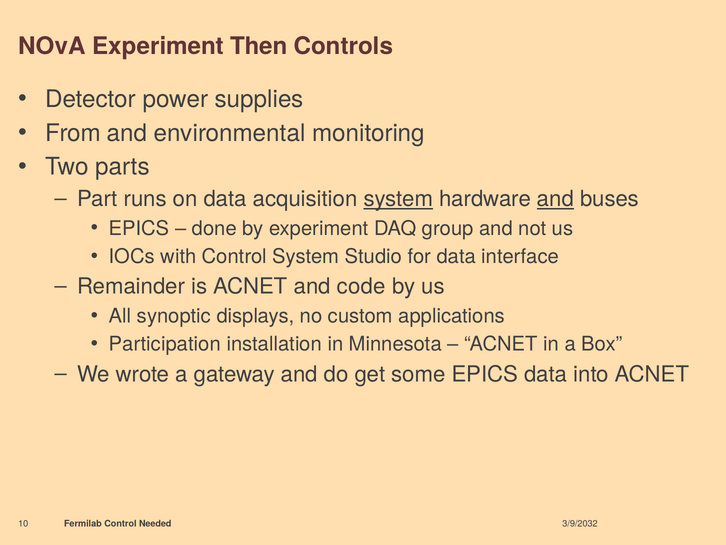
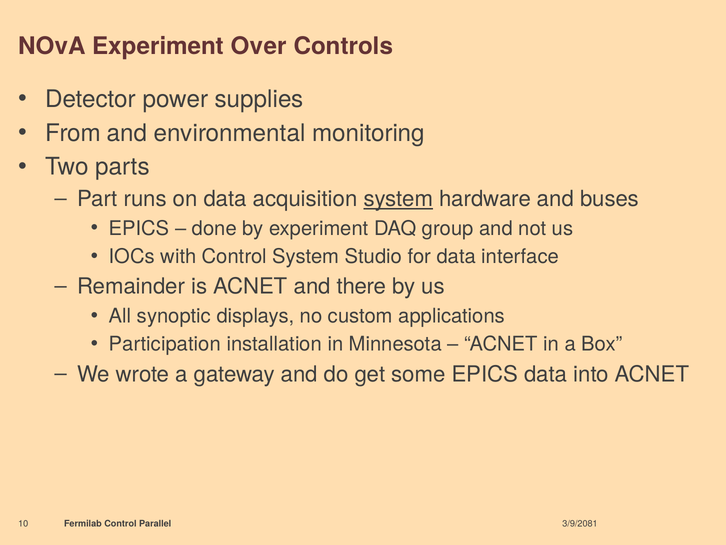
Then: Then -> Over
and at (555, 199) underline: present -> none
code: code -> there
3/9/2032: 3/9/2032 -> 3/9/2081
Needed: Needed -> Parallel
